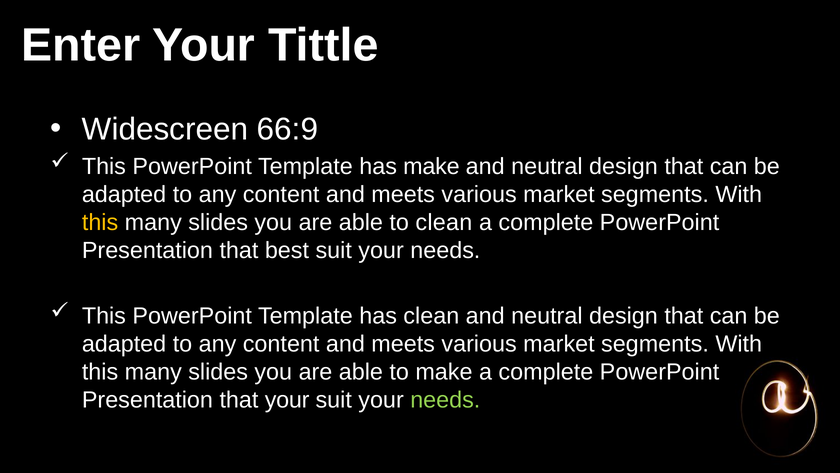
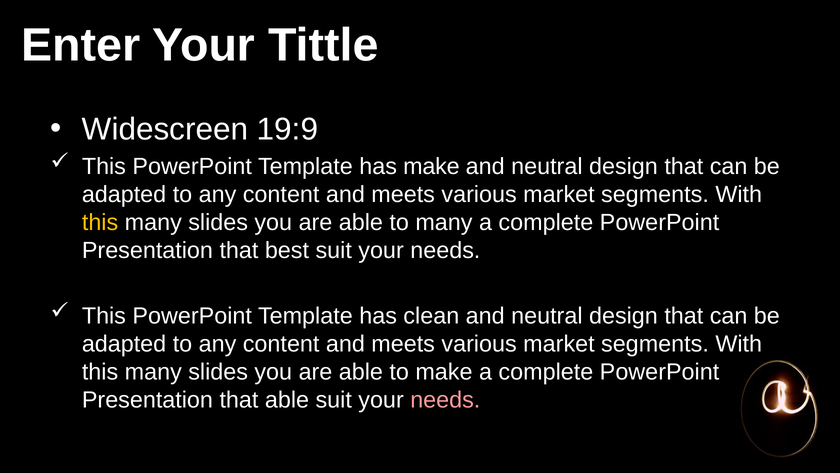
66:9: 66:9 -> 19:9
to clean: clean -> many
that your: your -> able
needs at (445, 400) colour: light green -> pink
